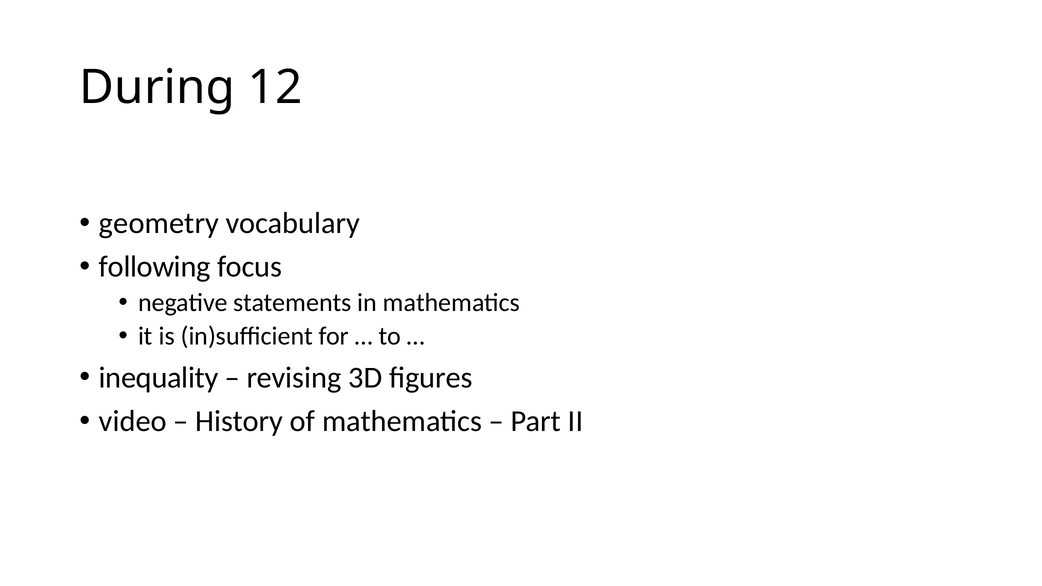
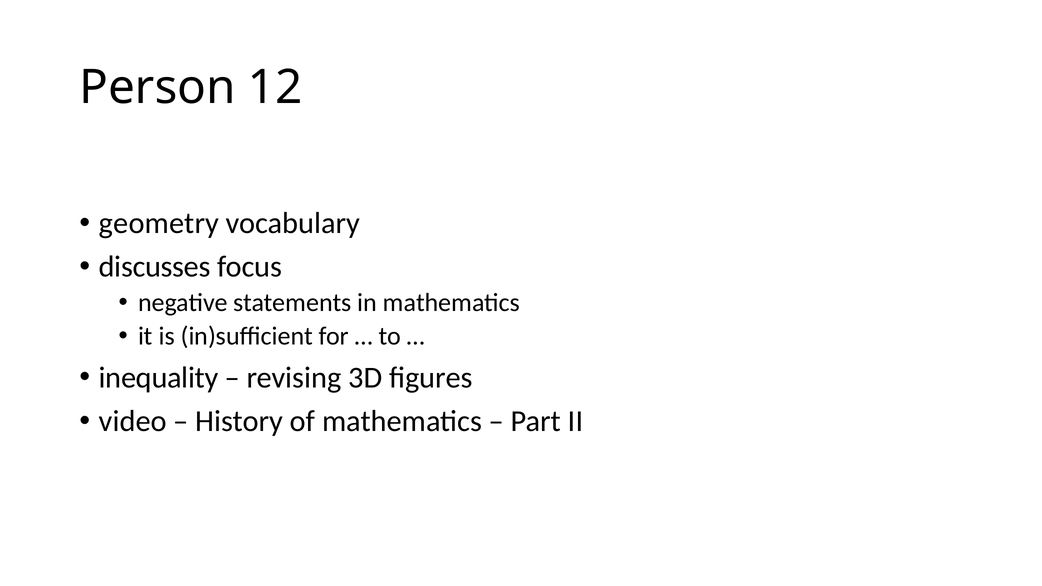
During: During -> Person
following: following -> discusses
